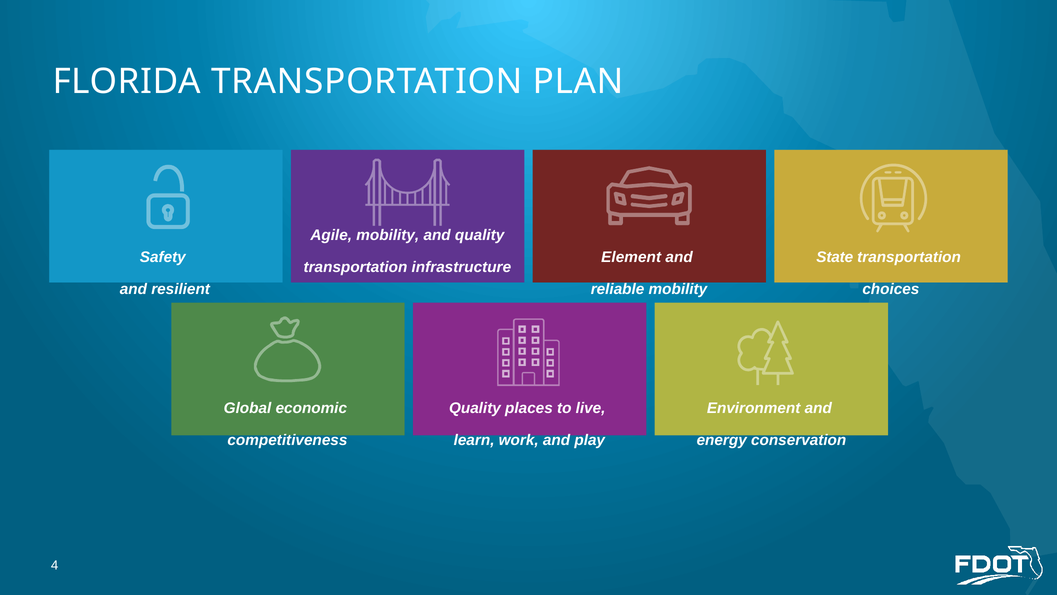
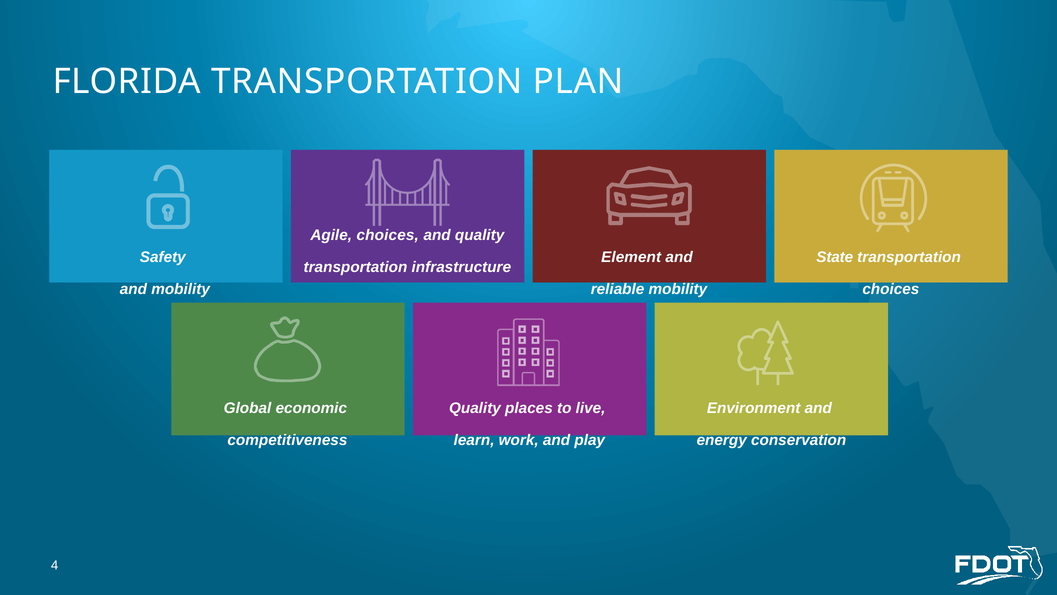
Agile mobility: mobility -> choices
and resilient: resilient -> mobility
